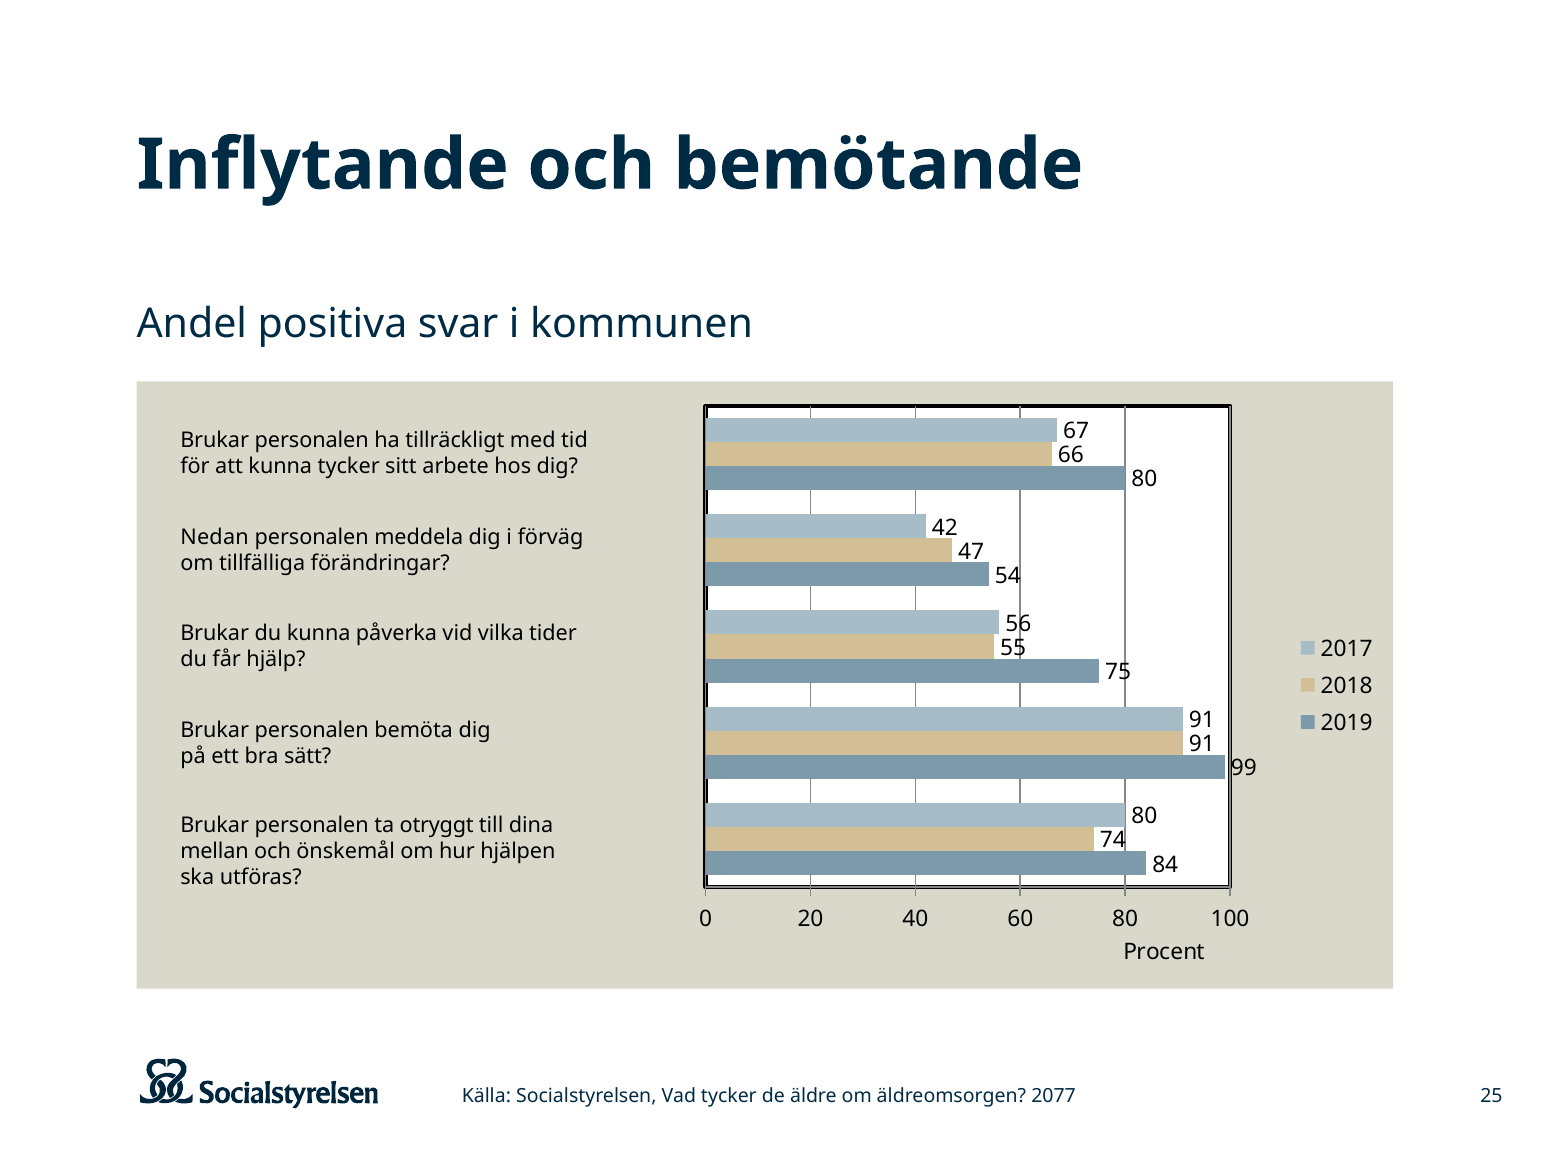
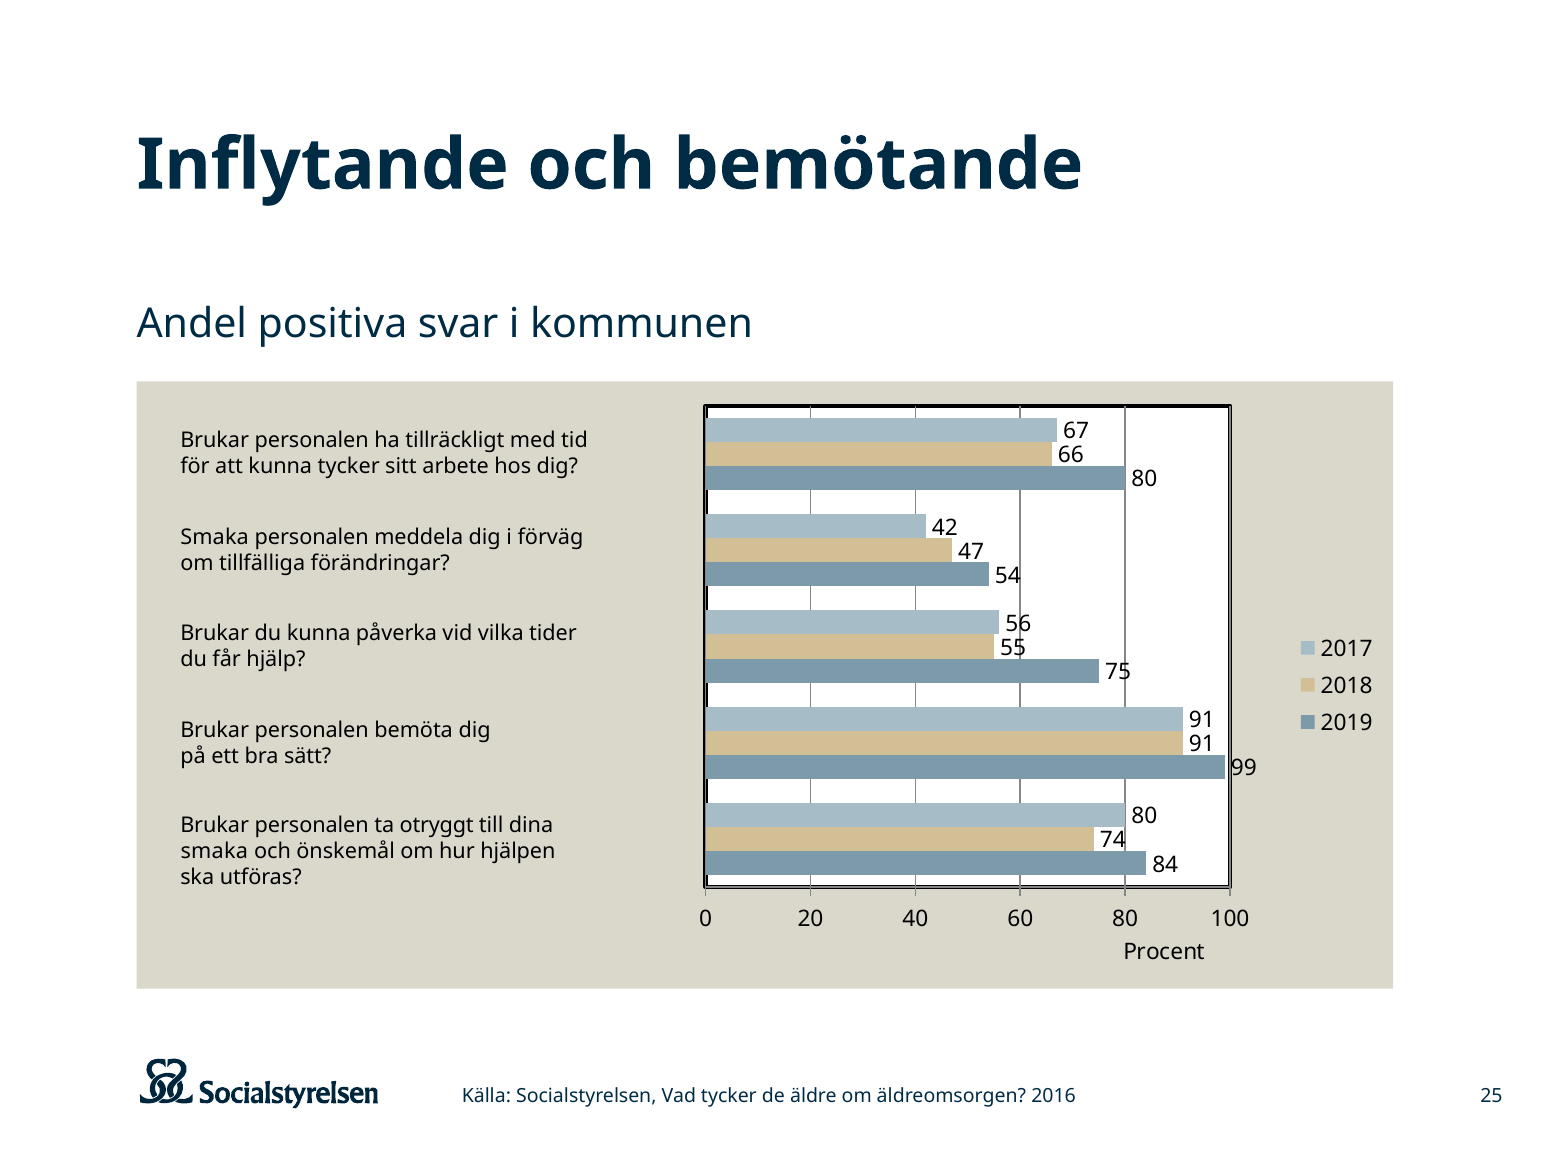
Nedan at (215, 538): Nedan -> Smaka
mellan at (215, 852): mellan -> smaka
2077: 2077 -> 2016
